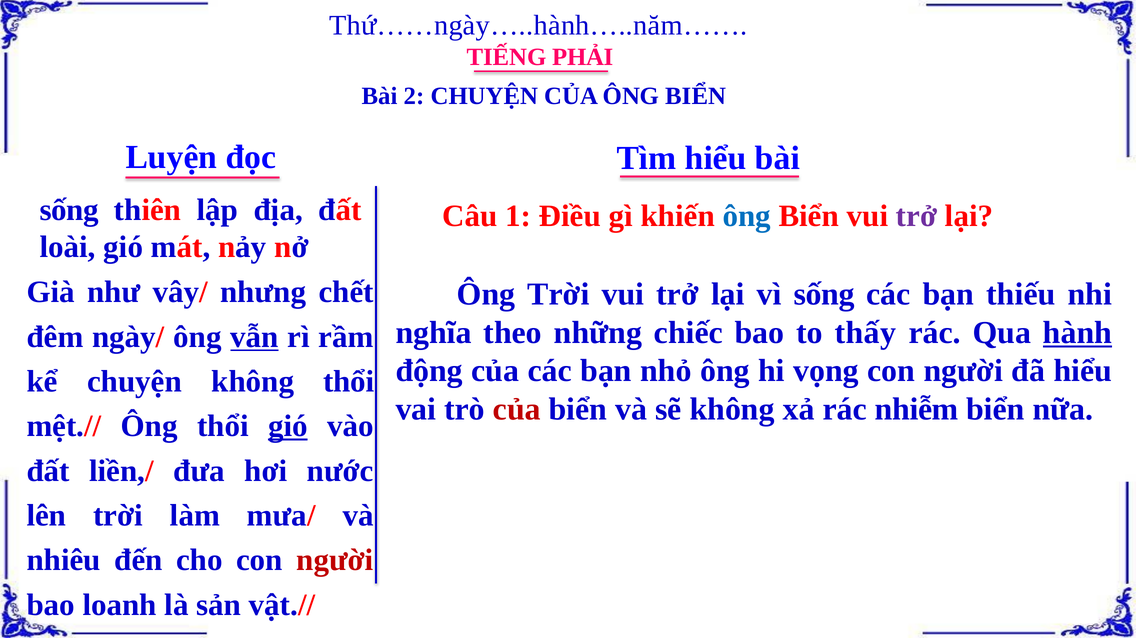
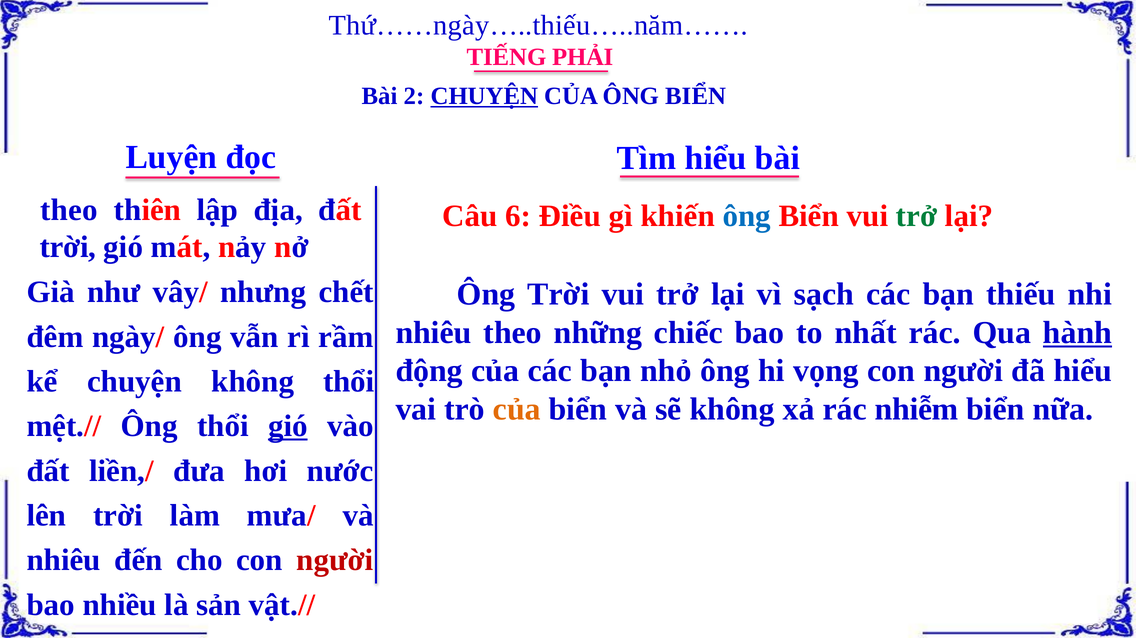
Thứ……ngày…..hành…..năm……: Thứ……ngày…..hành…..năm…… -> Thứ……ngày…..thiếu…..năm……
CHUYỆN at (484, 96) underline: none -> present
sống at (69, 210): sống -> theo
1: 1 -> 6
trở at (917, 216) colour: purple -> green
loài at (68, 247): loài -> trời
vì sống: sống -> sạch
nghĩa at (434, 333): nghĩa -> nhiêu
thấy: thấy -> nhất
vẫn underline: present -> none
của at (517, 409) colour: red -> orange
loanh: loanh -> nhiều
